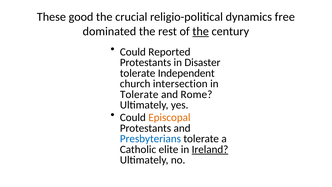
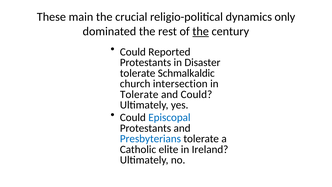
good: good -> main
free: free -> only
Independent: Independent -> Schmalkaldic
and Rome: Rome -> Could
Episcopal colour: orange -> blue
Ireland underline: present -> none
